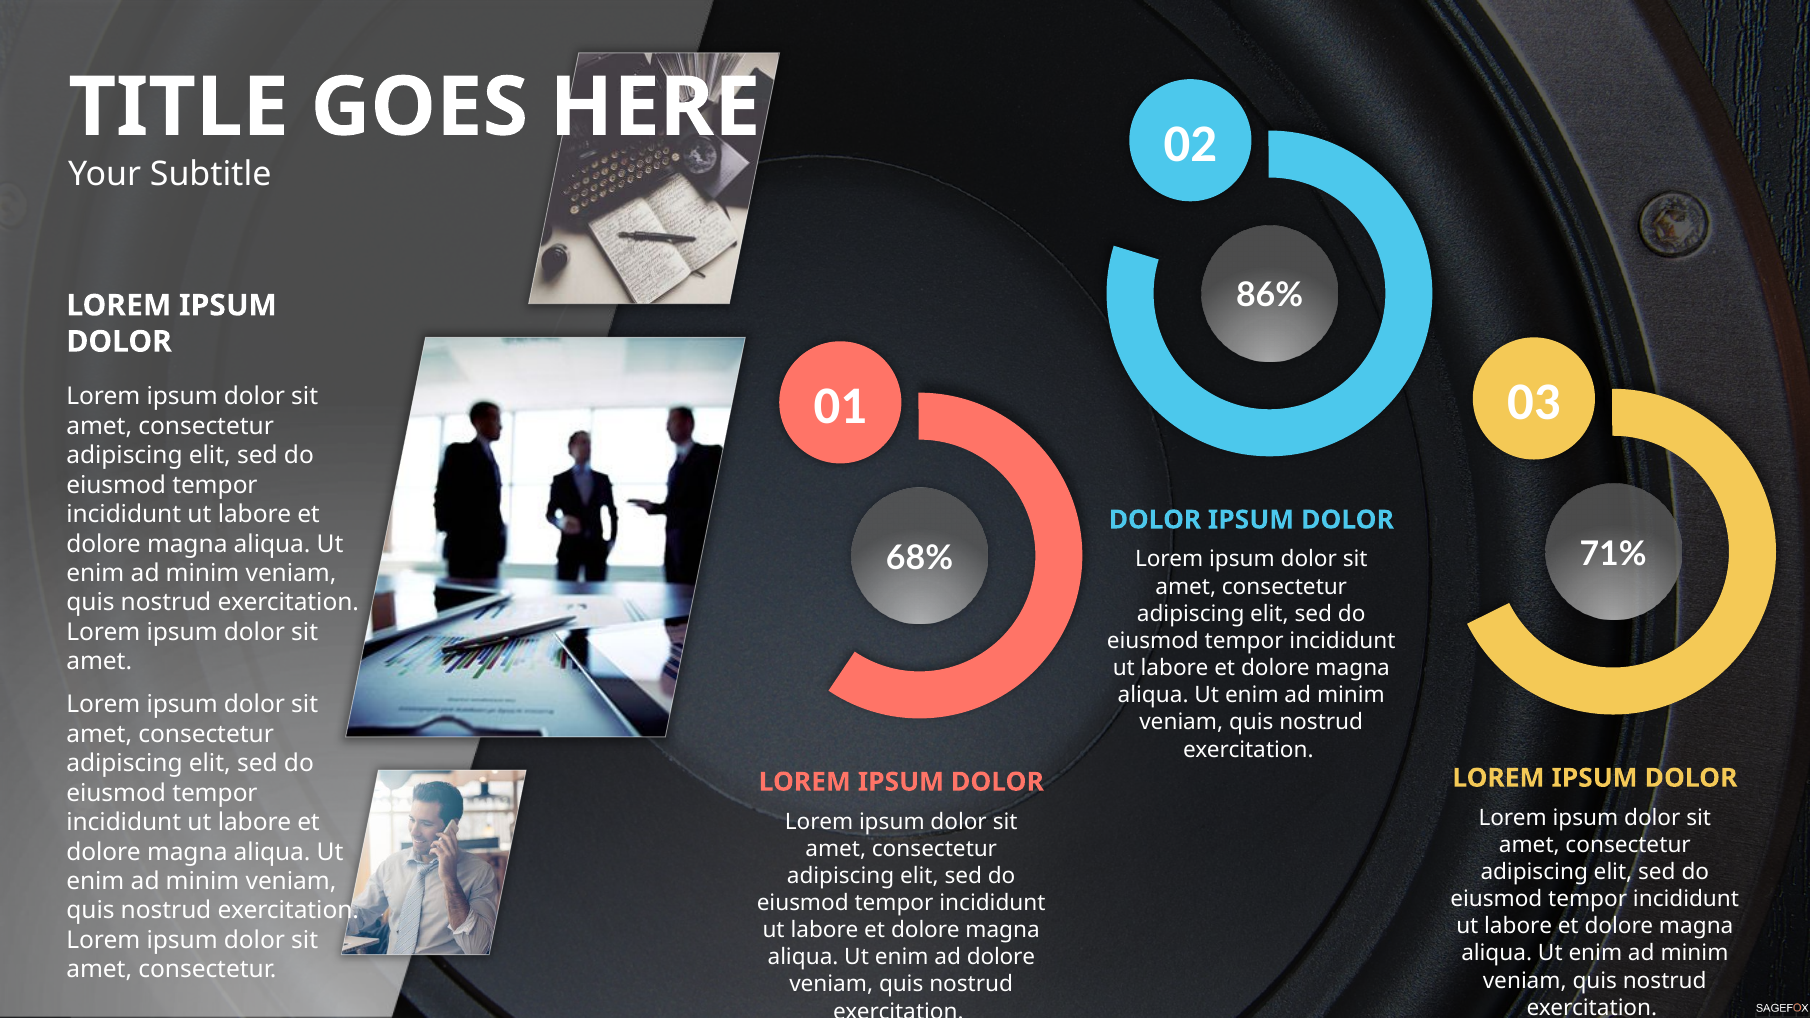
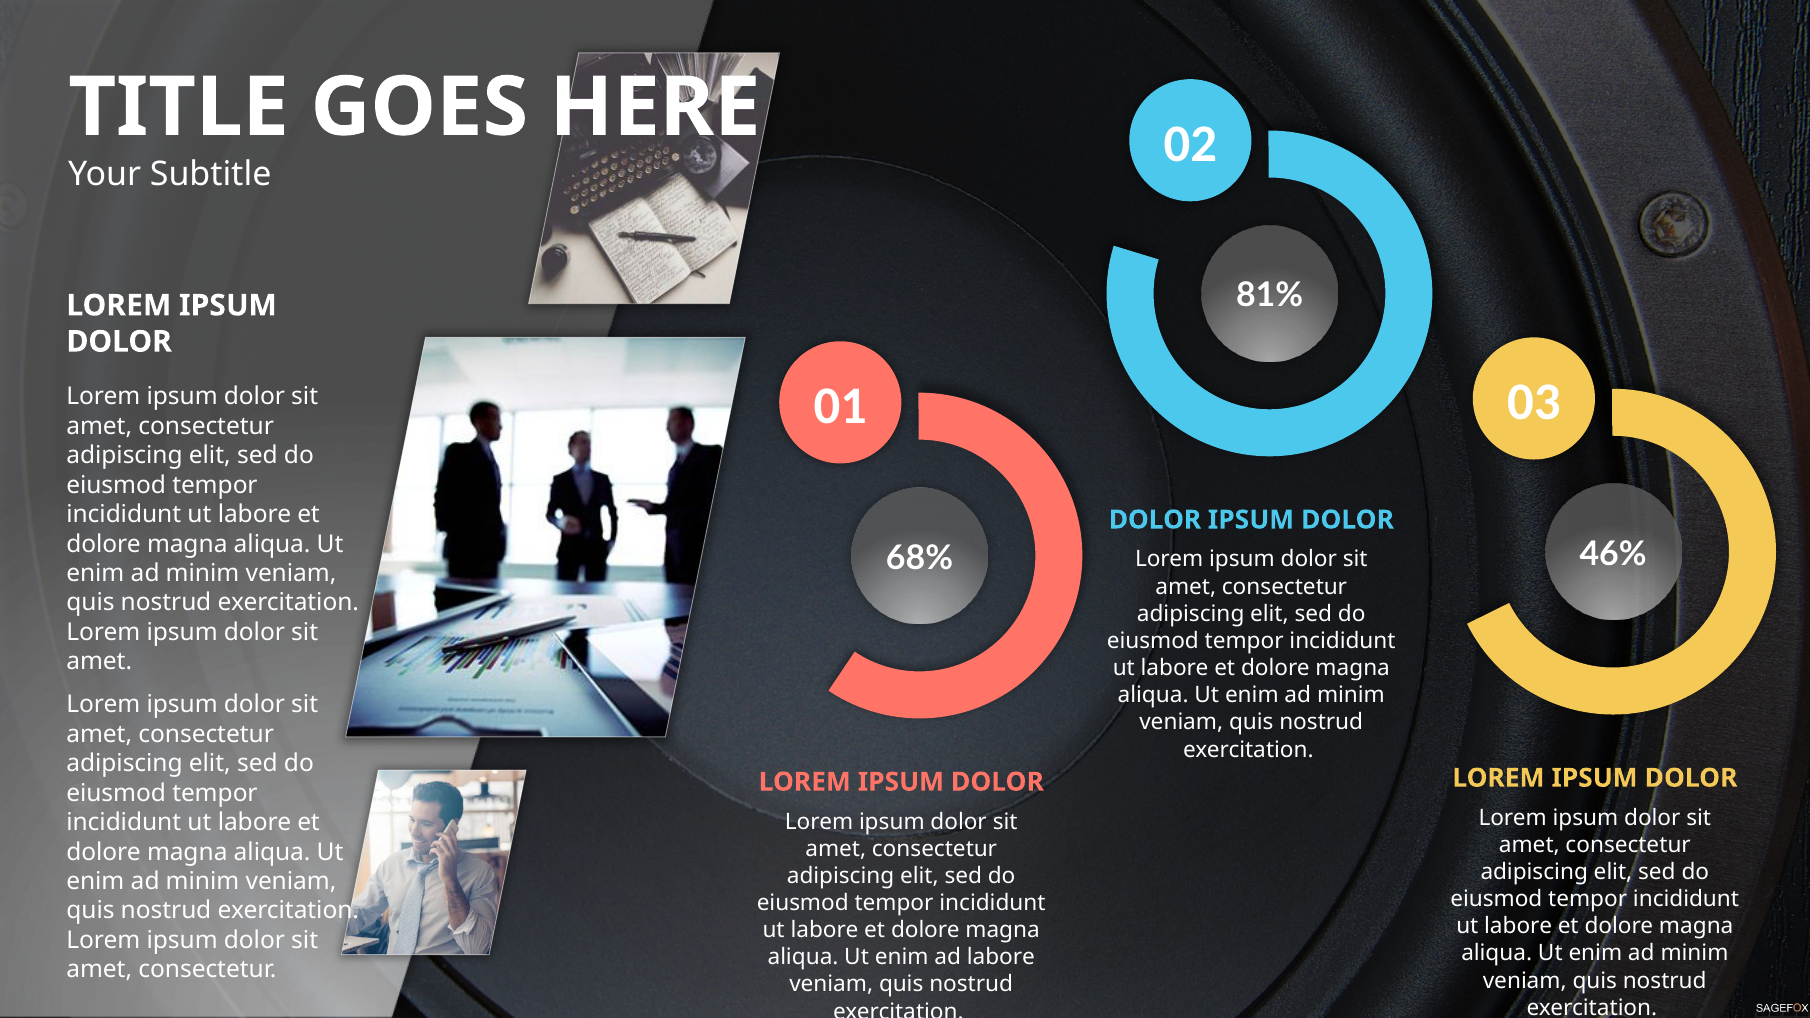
86%: 86% -> 81%
71%: 71% -> 46%
ad dolore: dolore -> labore
